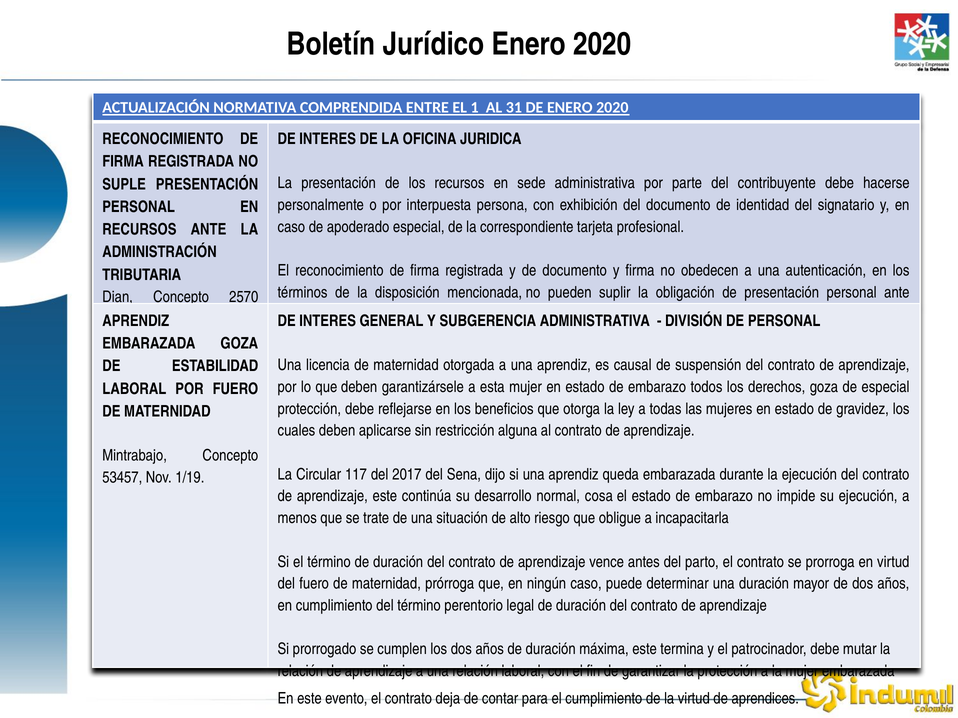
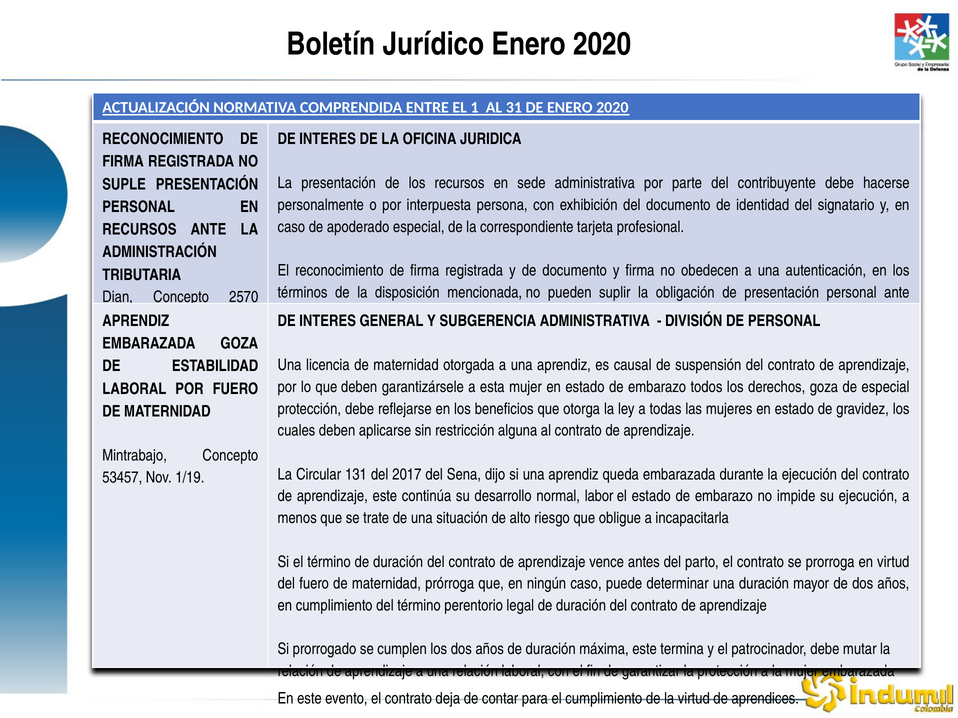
117: 117 -> 131
cosa: cosa -> labor
